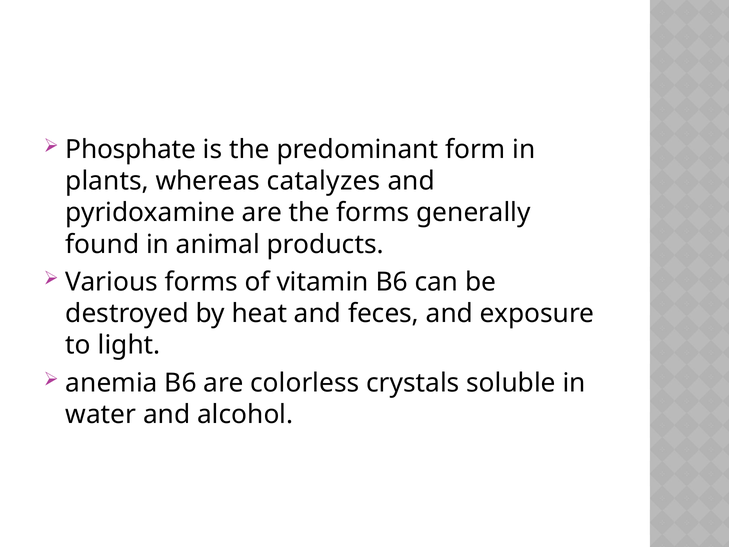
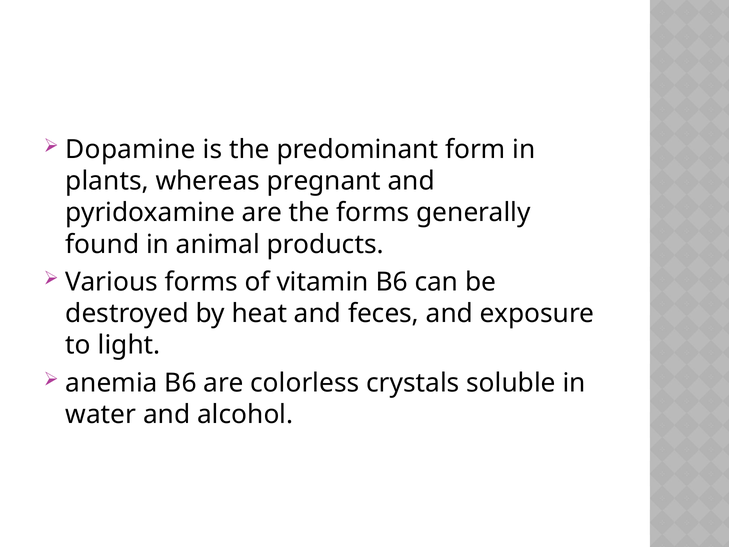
Phosphate: Phosphate -> Dopamine
catalyzes: catalyzes -> pregnant
